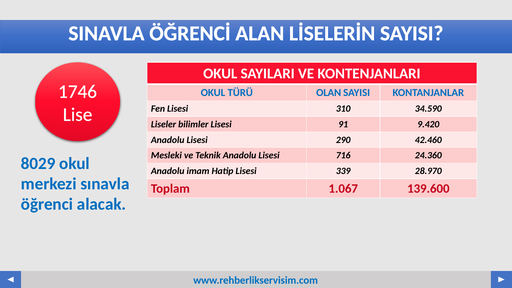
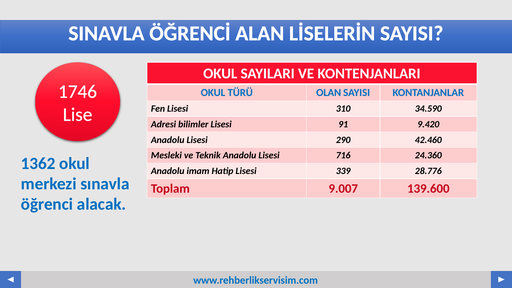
Liseler: Liseler -> Adresi
8029: 8029 -> 1362
28.970: 28.970 -> 28.776
1.067: 1.067 -> 9.007
